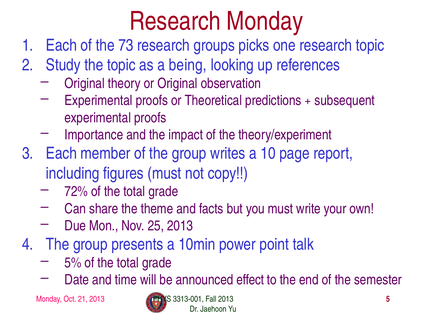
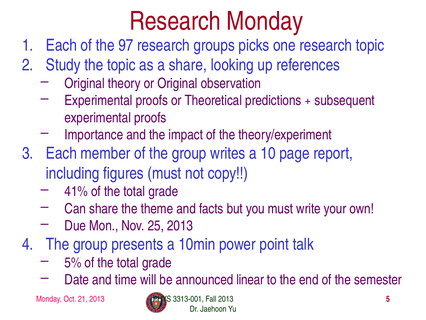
73: 73 -> 97
a being: being -> share
72%: 72% -> 41%
effect: effect -> linear
